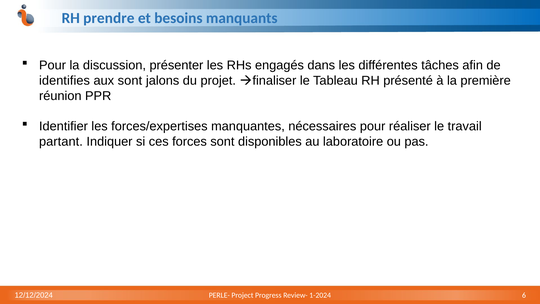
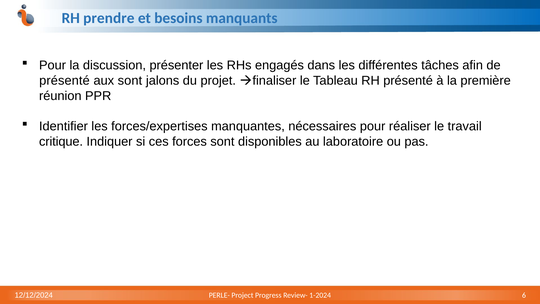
identifies at (64, 80): identifies -> présenté
partant: partant -> critique
